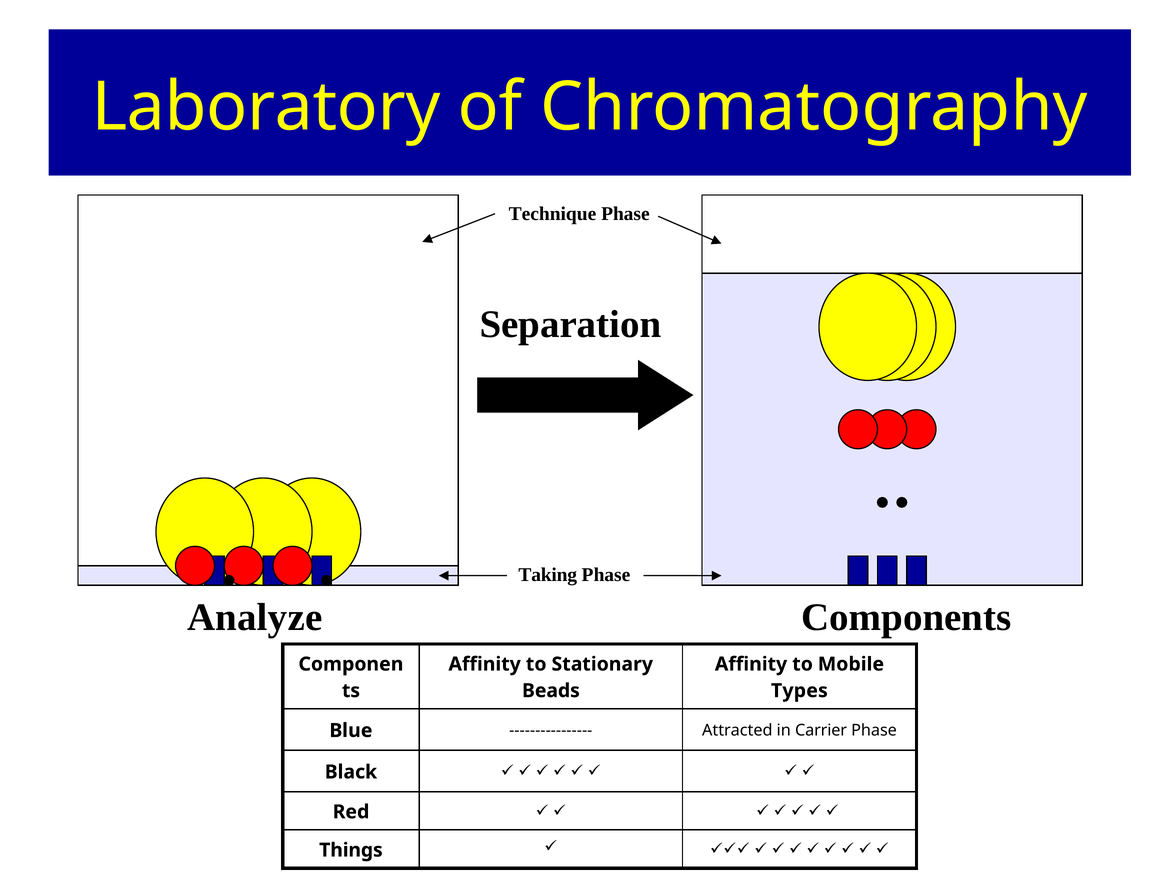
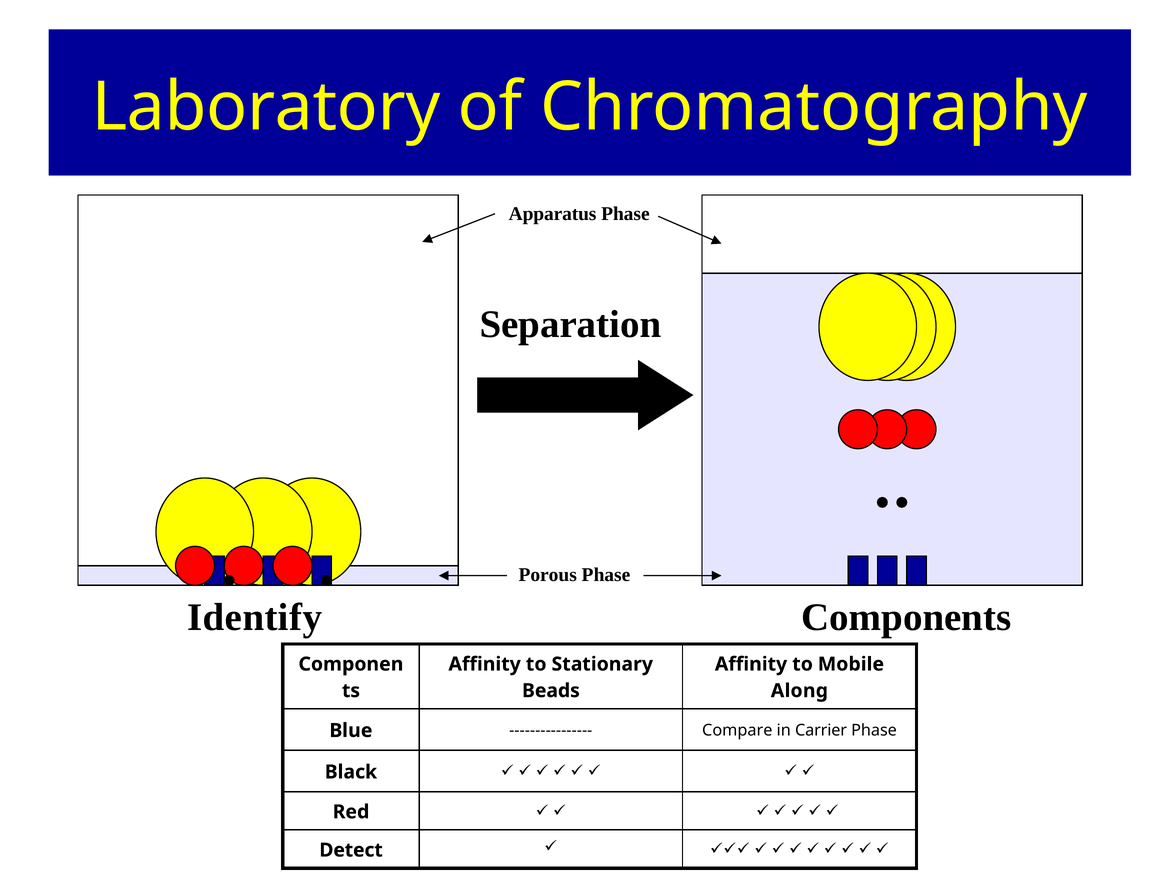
Technique: Technique -> Apparatus
Taking: Taking -> Porous
Analyze: Analyze -> Identify
Types: Types -> Along
Attracted: Attracted -> Compare
Things: Things -> Detect
